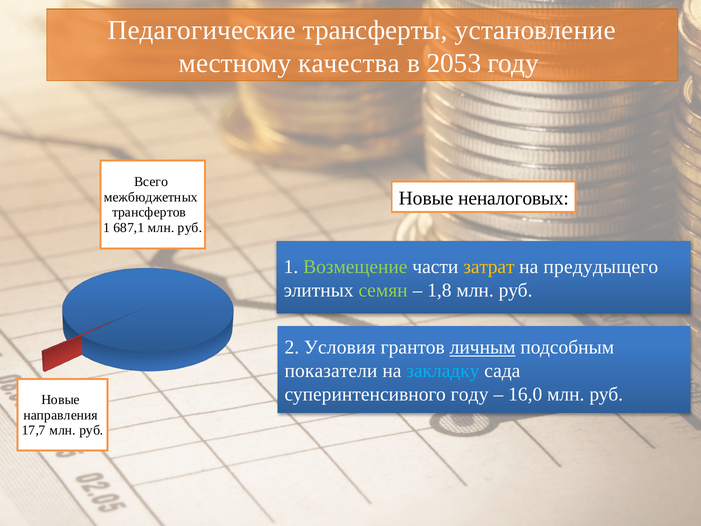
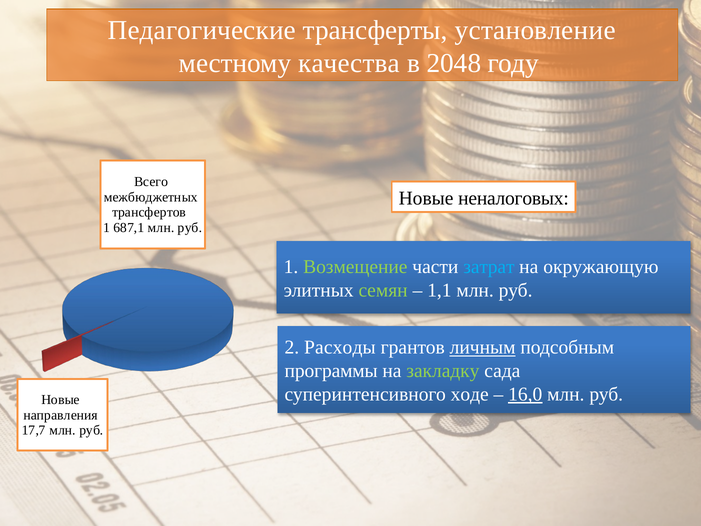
2053: 2053 -> 2048
затрат colour: yellow -> light blue
предудыщего: предудыщего -> окружающую
1,8: 1,8 -> 1,1
Условия: Условия -> Расходы
показатели: показатели -> программы
закладку colour: light blue -> light green
суперинтенсивного году: году -> ходе
16,0 underline: none -> present
